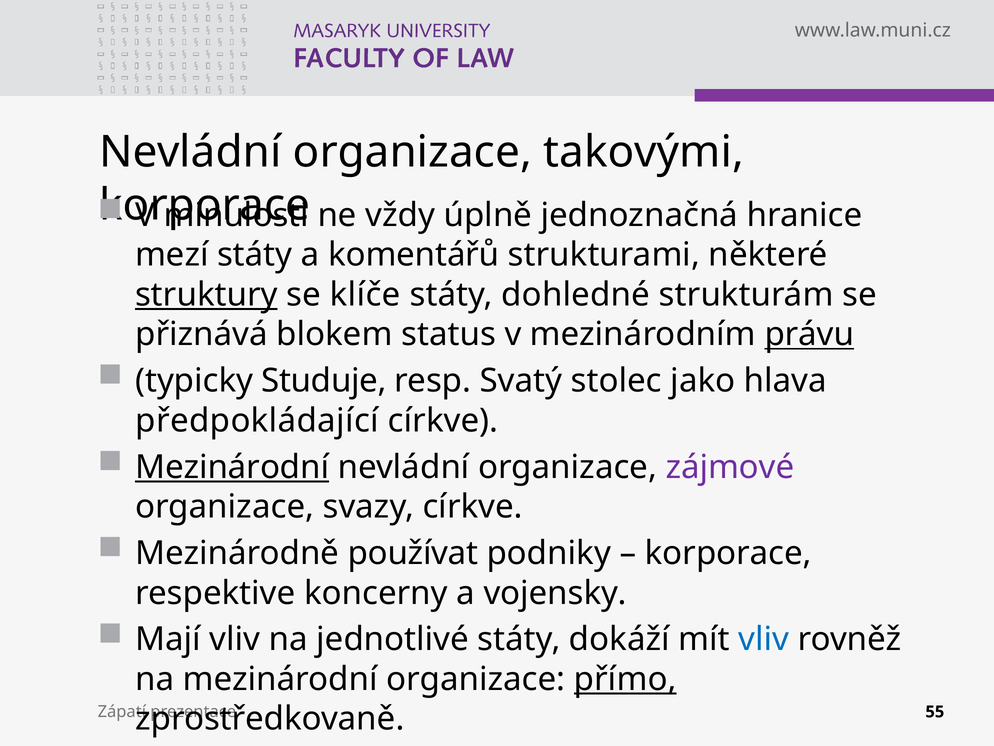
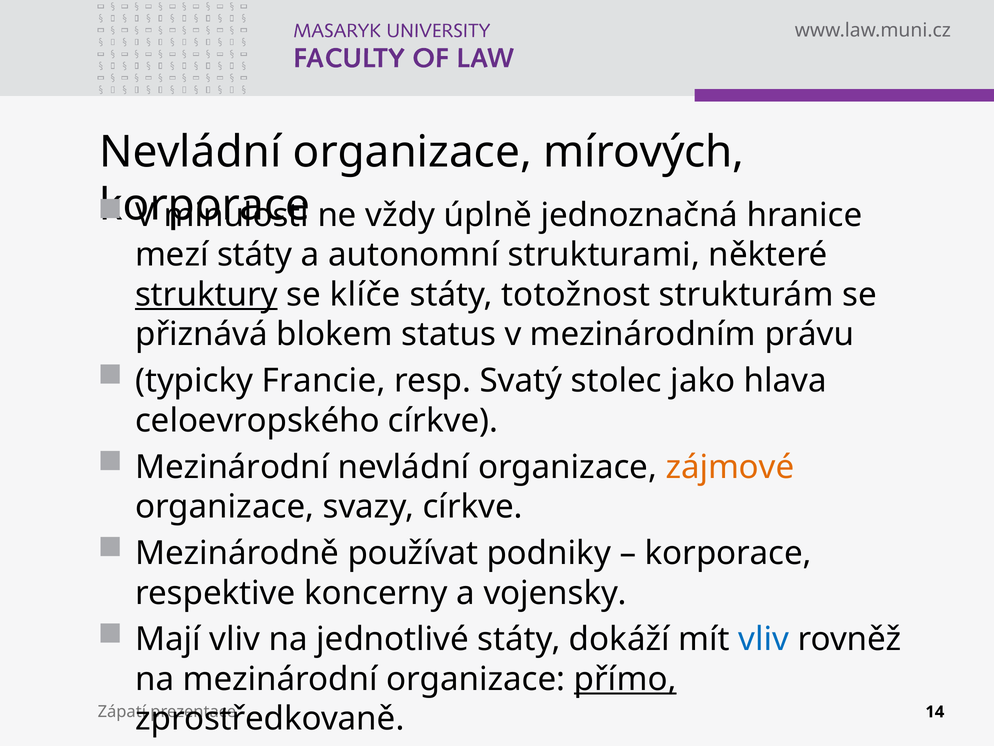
takovými: takovými -> mírových
komentářů: komentářů -> autonomní
dohledné: dohledné -> totožnost
právu underline: present -> none
Studuje: Studuje -> Francie
předpokládající: předpokládající -> celoevropského
Mezinárodní at (232, 467) underline: present -> none
zájmové colour: purple -> orange
55: 55 -> 14
